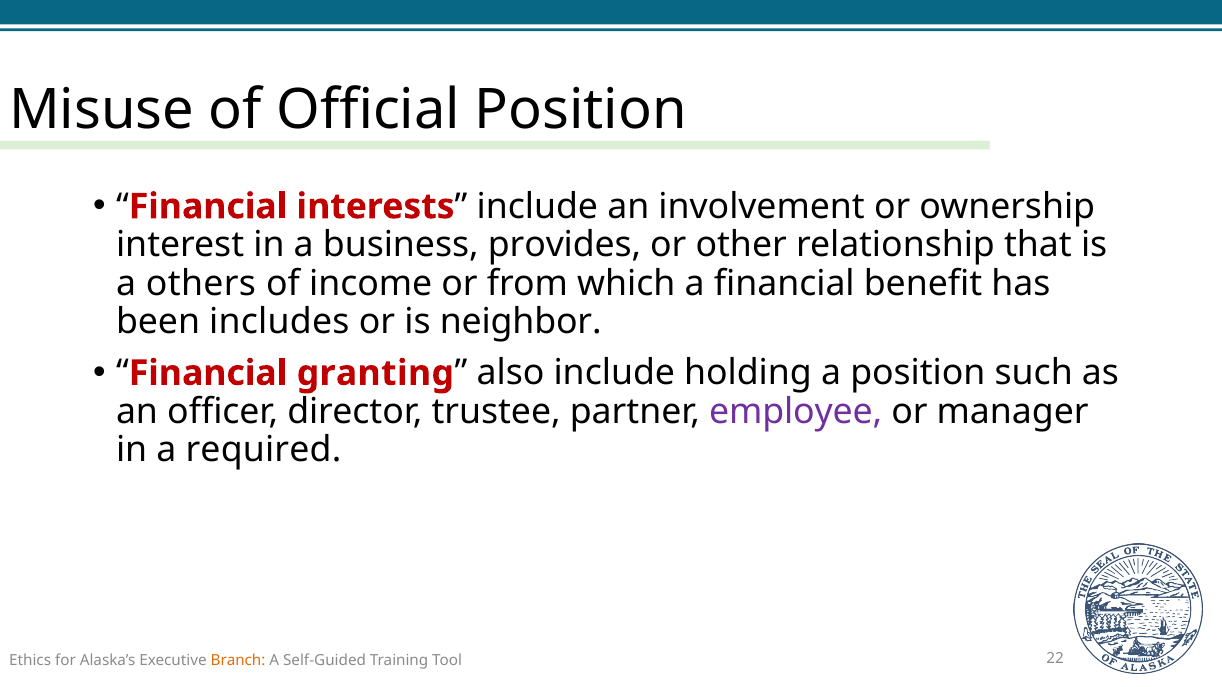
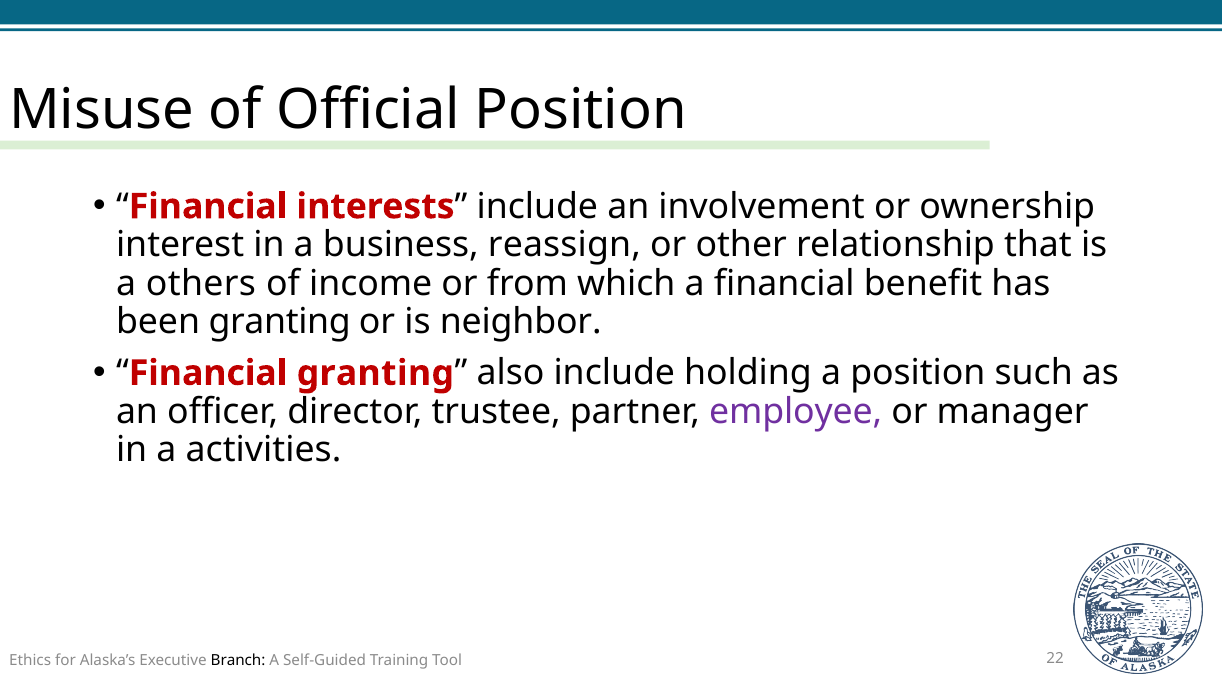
provides: provides -> reassign
been includes: includes -> granting
required: required -> activities
Branch colour: orange -> black
